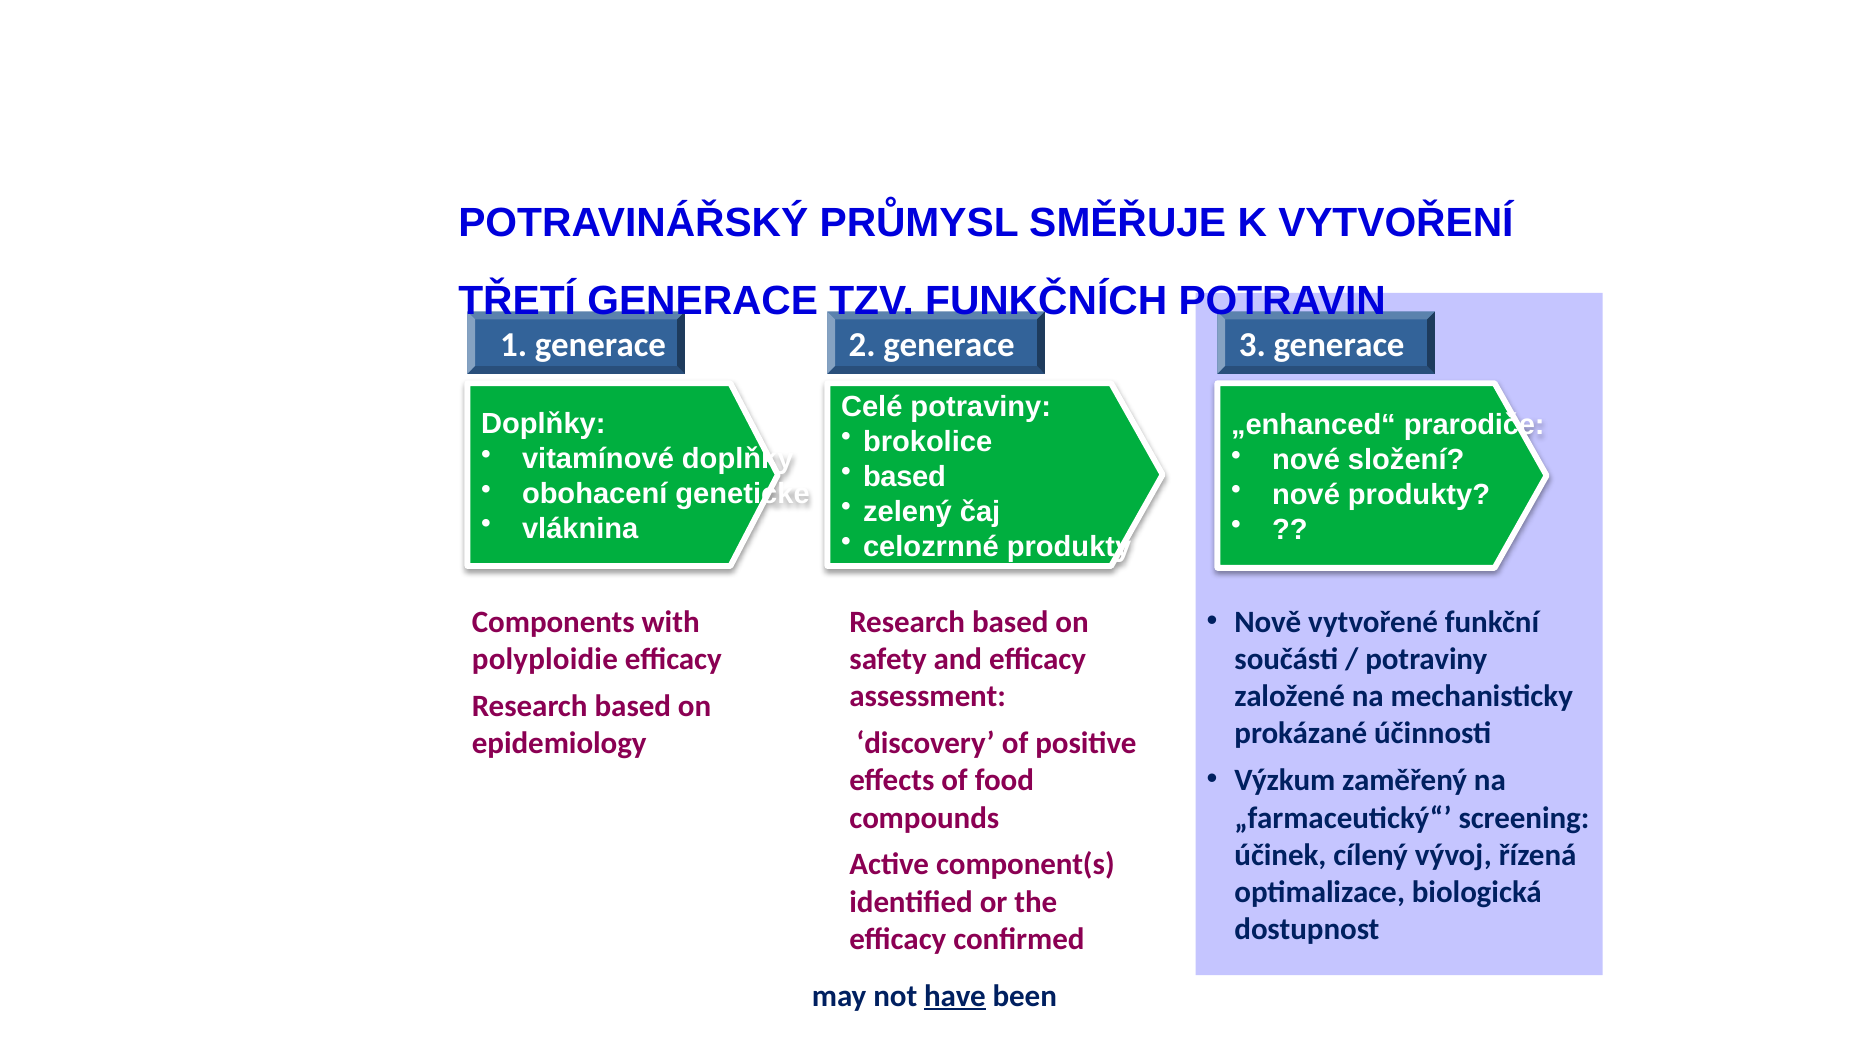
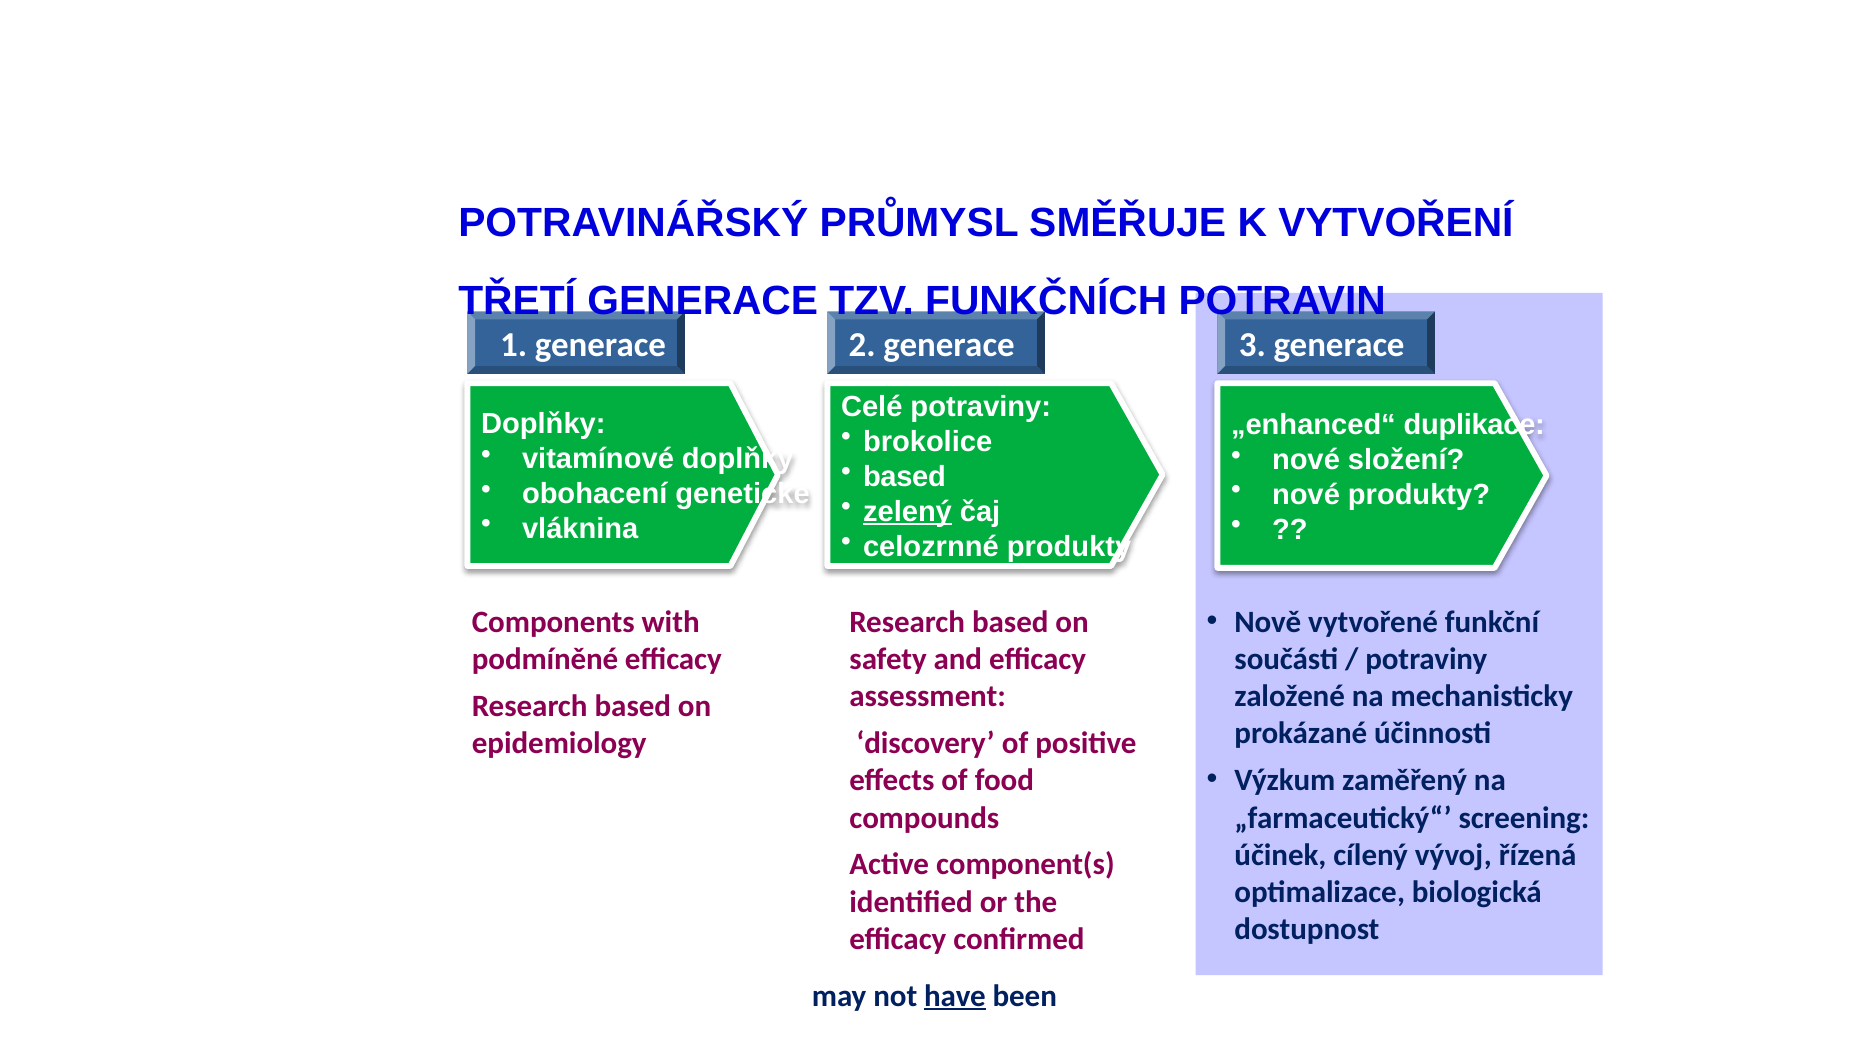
prarodiče: prarodiče -> duplikace
zelený underline: none -> present
polyploidie: polyploidie -> podmíněné
